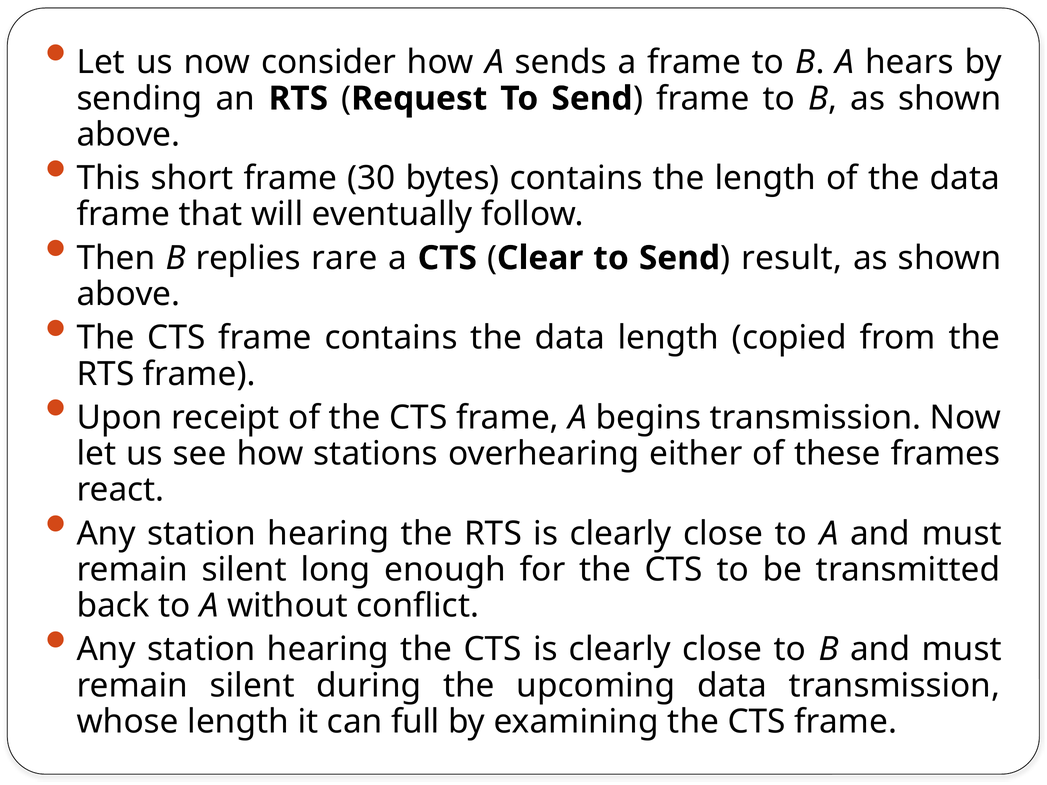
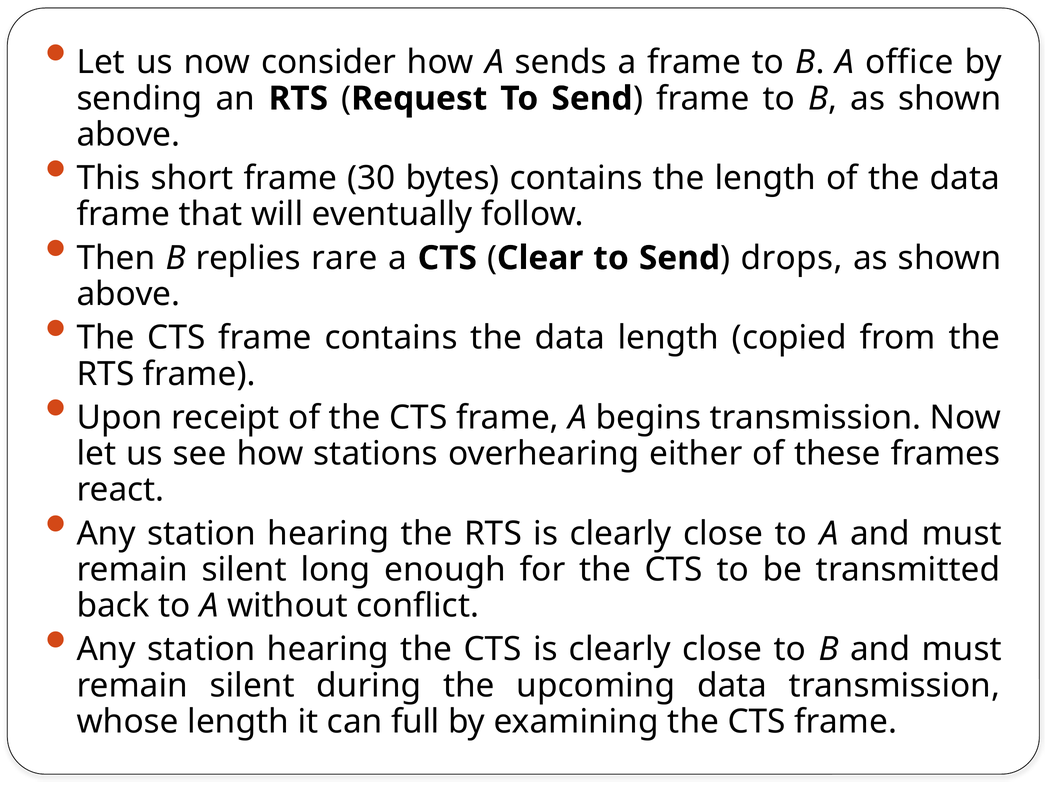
hears: hears -> office
result: result -> drops
